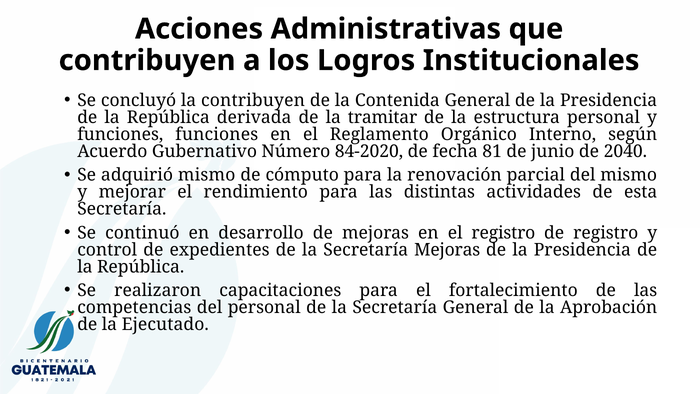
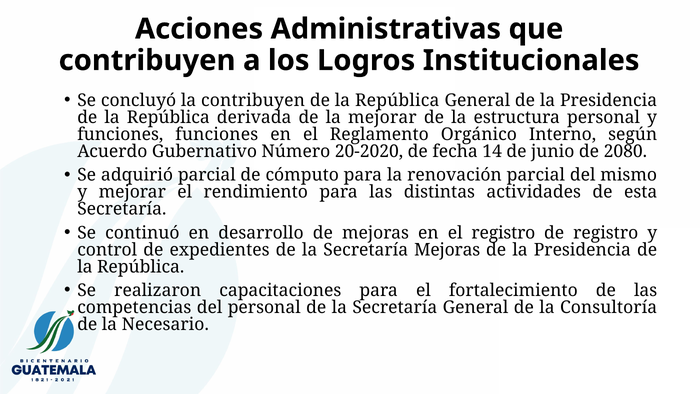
Contenida at (397, 100): Contenida -> República
la tramitar: tramitar -> mejorar
84-2020: 84-2020 -> 20-2020
81: 81 -> 14
2040: 2040 -> 2080
adquirió mismo: mismo -> parcial
Aprobación: Aprobación -> Consultoría
Ejecutado: Ejecutado -> Necesario
